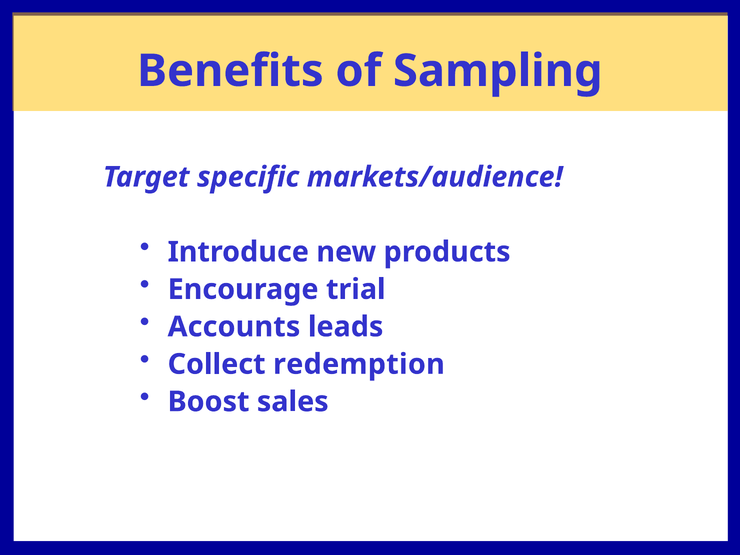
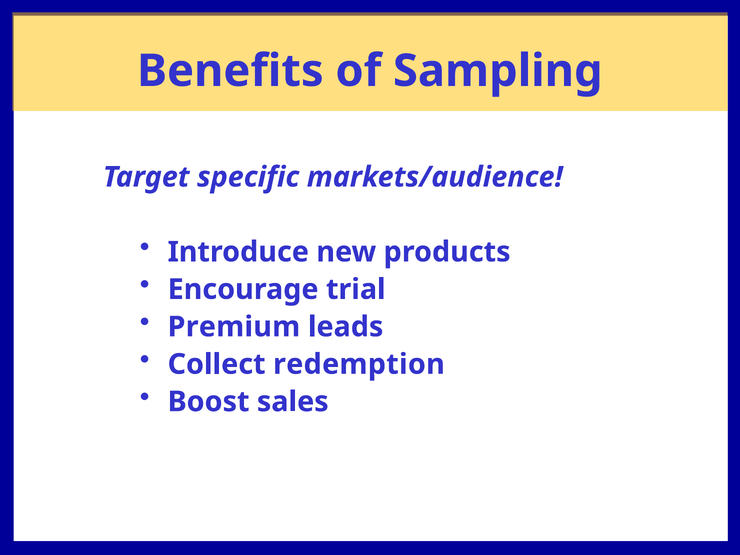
Accounts: Accounts -> Premium
